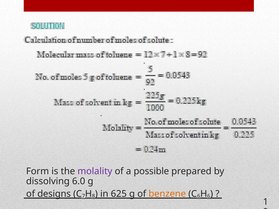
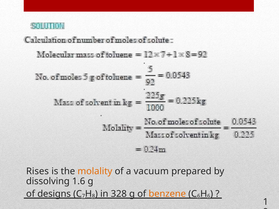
Form: Form -> Rises
molality colour: purple -> orange
possible: possible -> vacuum
6.0: 6.0 -> 1.6
625: 625 -> 328
